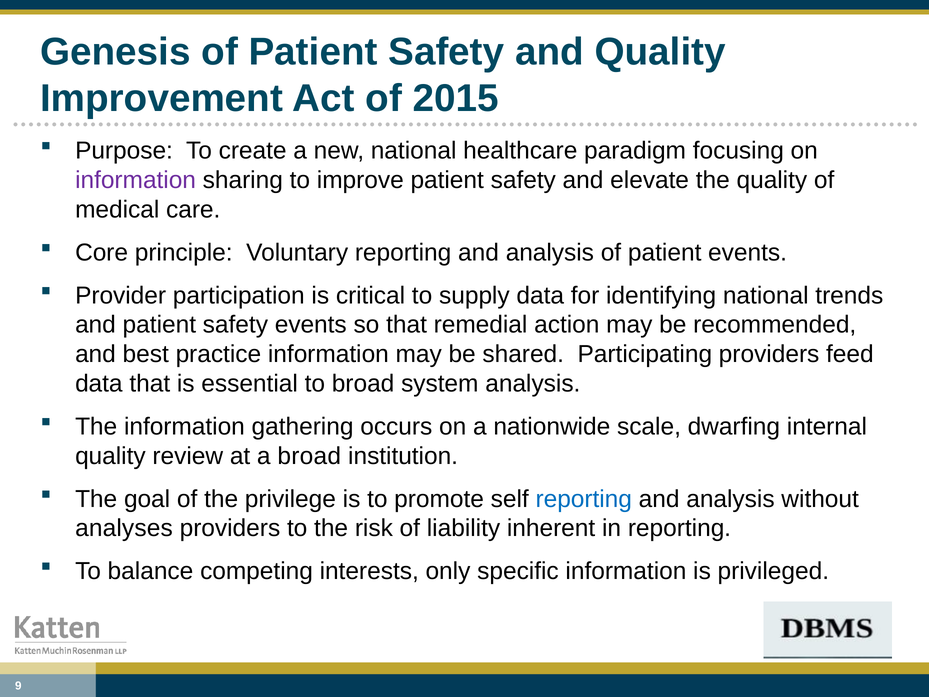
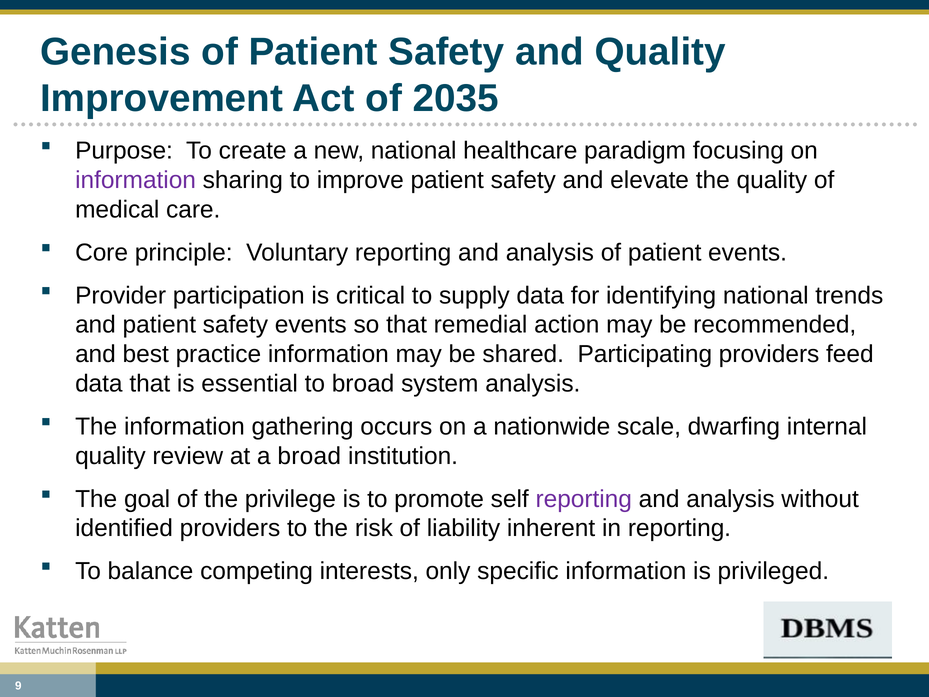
2015: 2015 -> 2035
reporting at (584, 499) colour: blue -> purple
analyses: analyses -> identified
